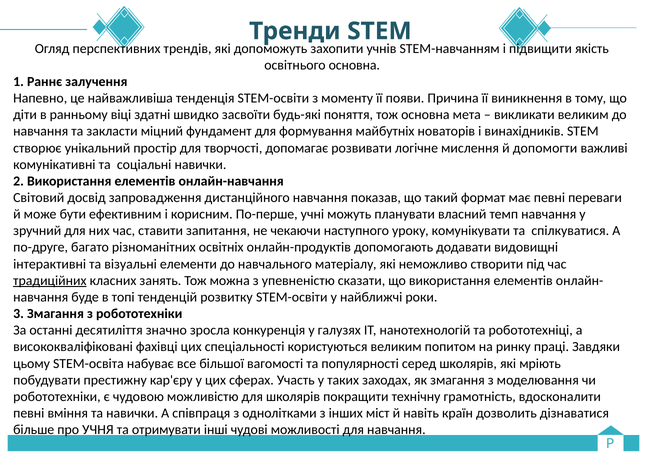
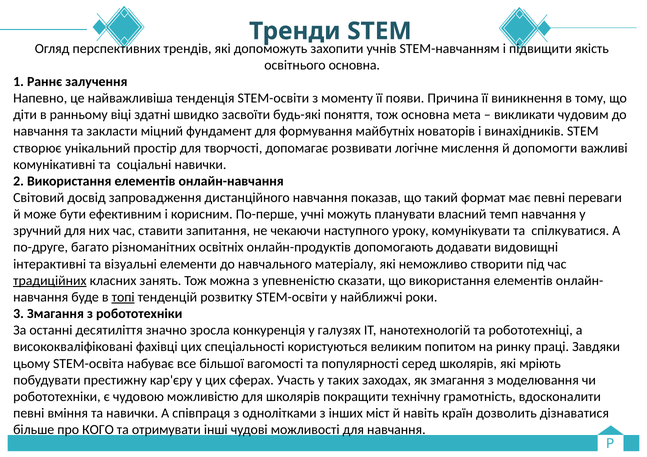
викликати великим: великим -> чудовим
топі underline: none -> present
УЧНЯ: УЧНЯ -> КОГО
